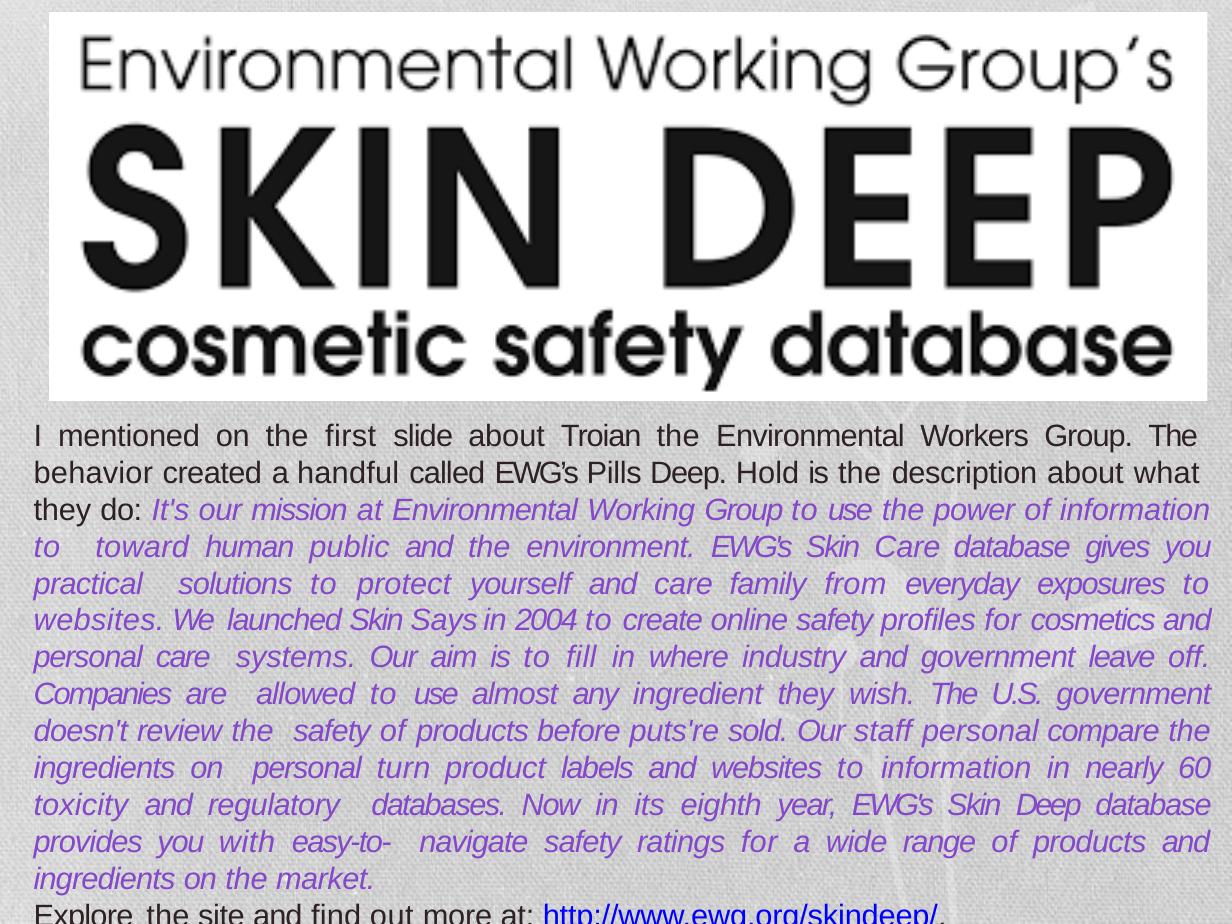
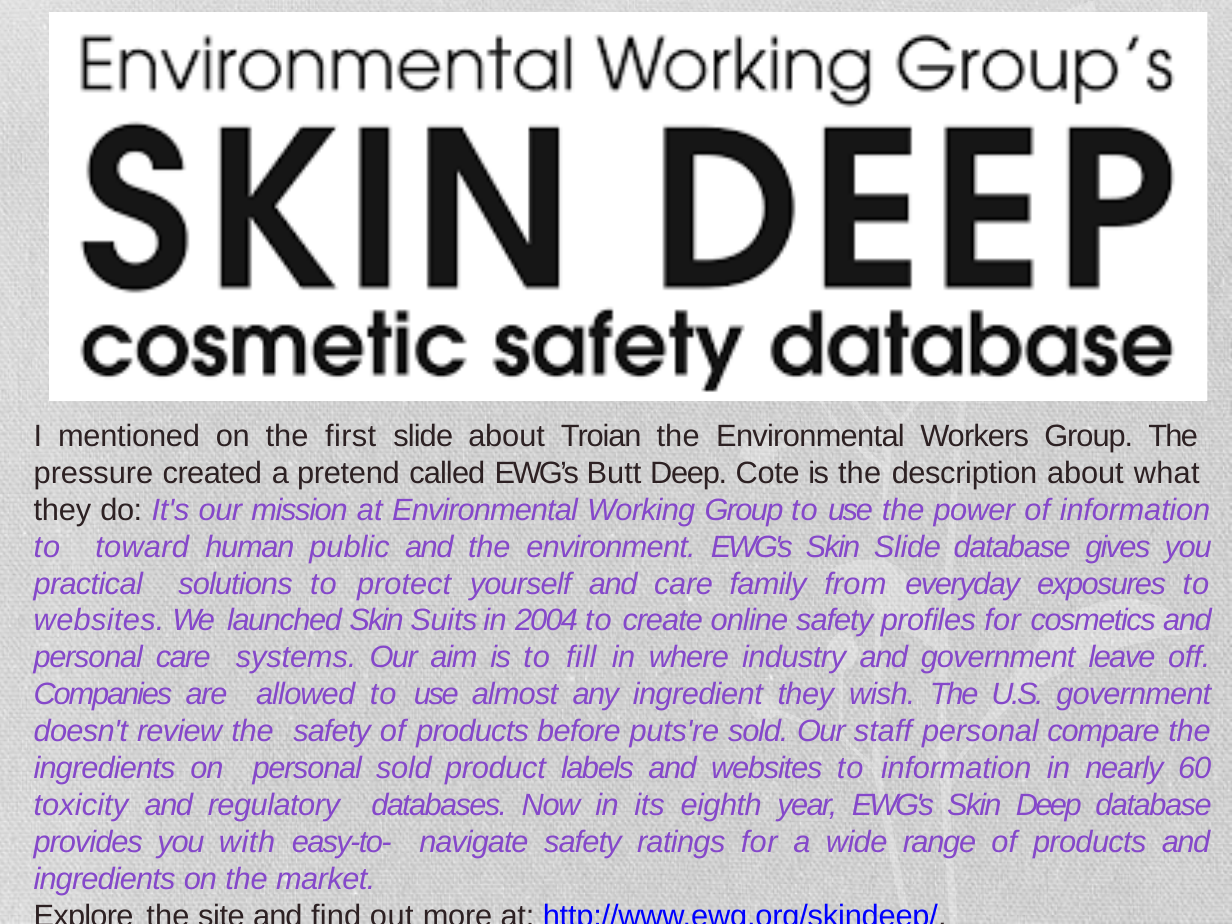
behavior: behavior -> pressure
handful: handful -> pretend
Pills: Pills -> Butt
Hold: Hold -> Cote
Skin Care: Care -> Slide
Says: Says -> Suits
personal turn: turn -> sold
